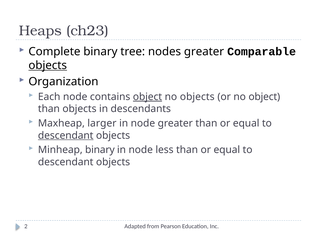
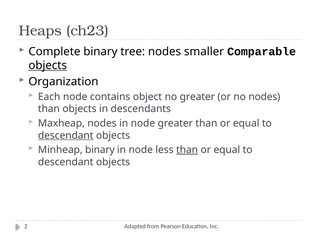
nodes greater: greater -> smaller
object at (148, 97) underline: present -> none
no objects: objects -> greater
no object: object -> nodes
Maxheap larger: larger -> nodes
than at (187, 150) underline: none -> present
